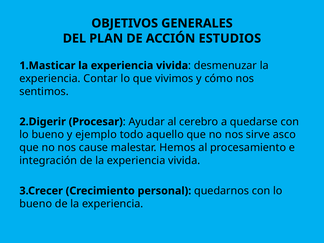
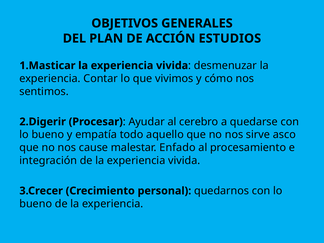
ejemplo: ejemplo -> empatía
Hemos: Hemos -> Enfado
